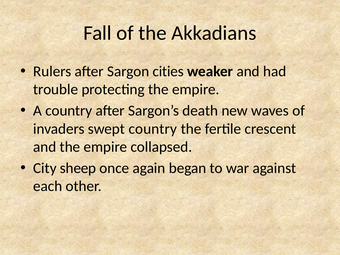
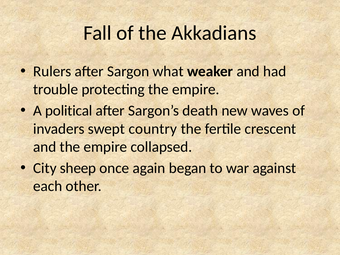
cities: cities -> what
A country: country -> political
